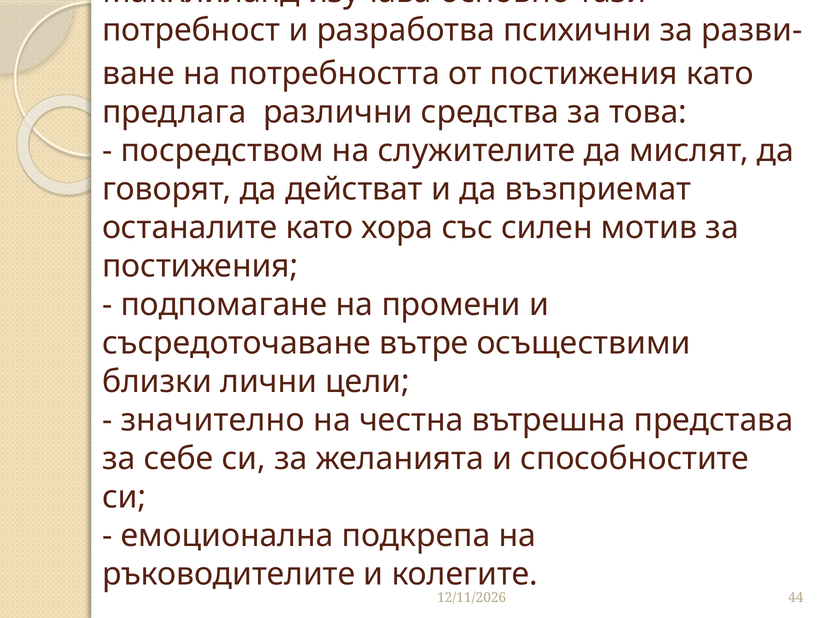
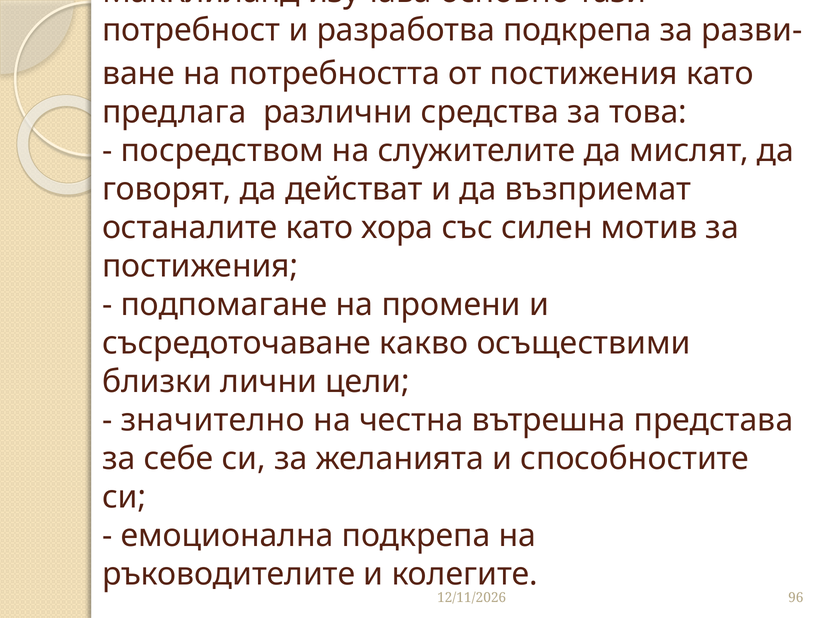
разработва психични: психични -> подкрепа
вътре: вътре -> какво
44: 44 -> 96
